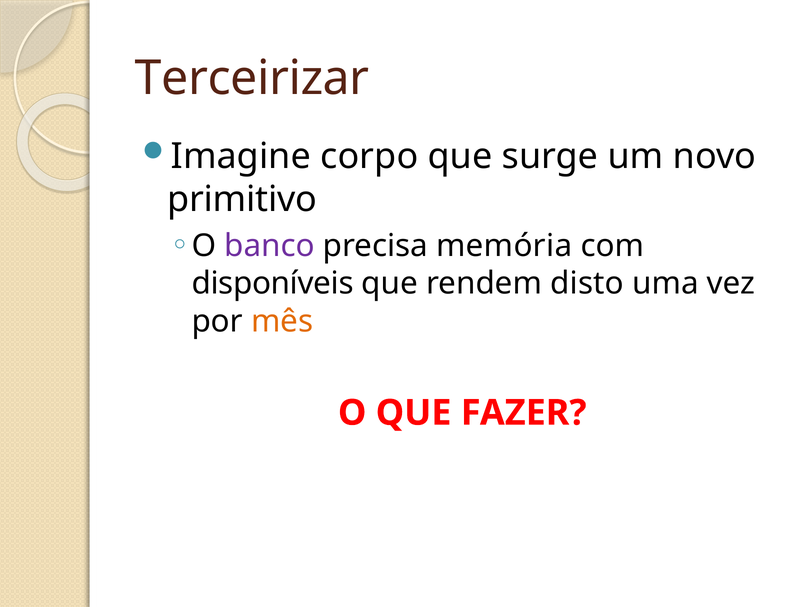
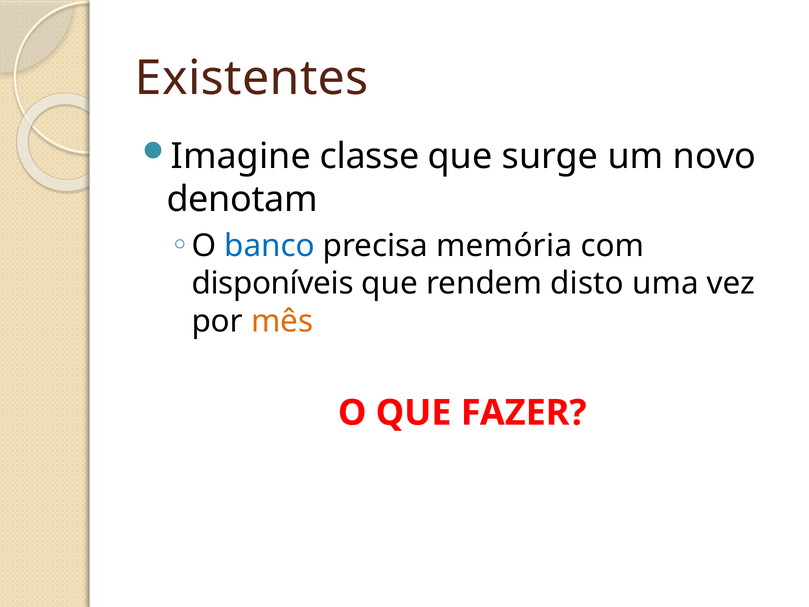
Terceirizar: Terceirizar -> Existentes
corpo: corpo -> classe
primitivo: primitivo -> denotam
banco colour: purple -> blue
